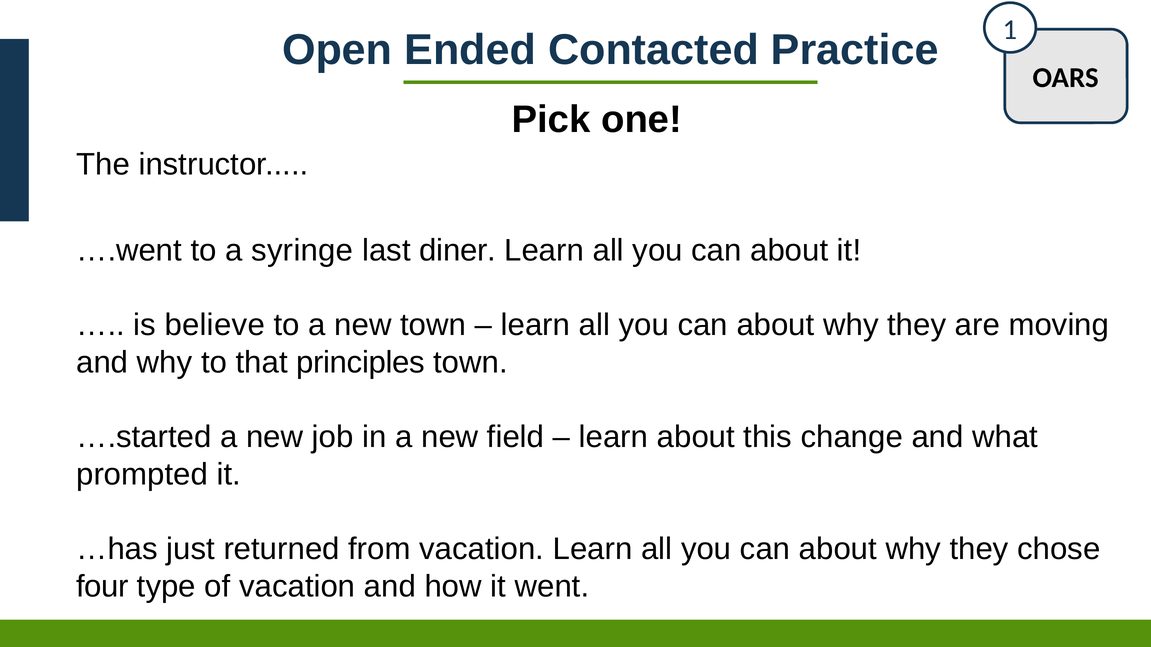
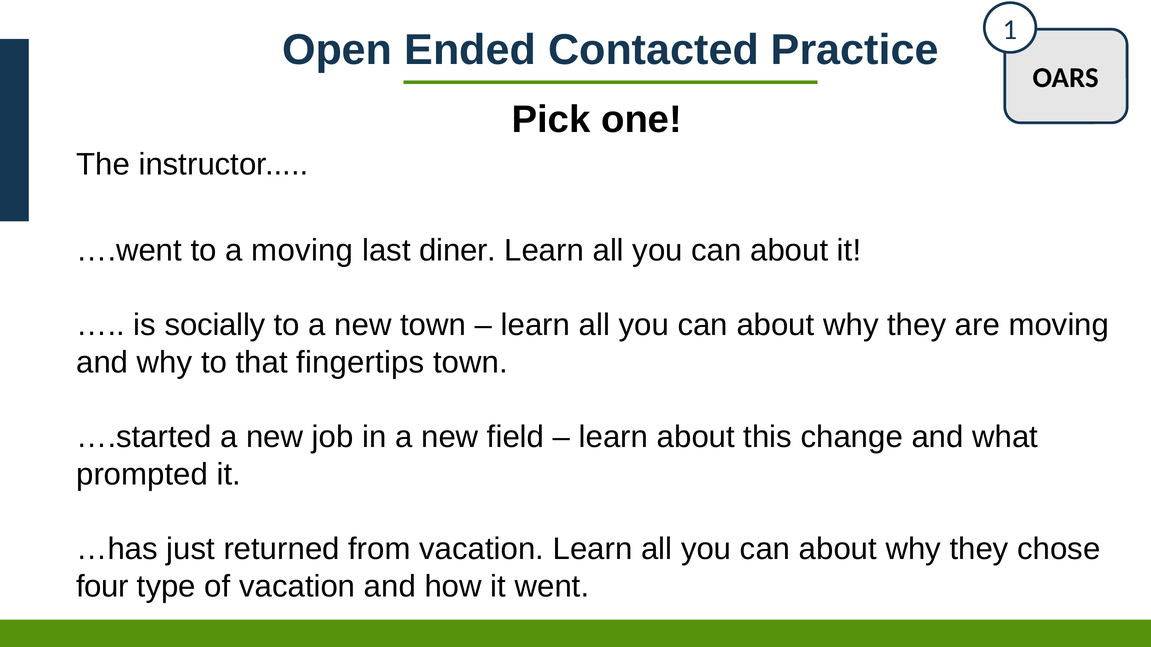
a syringe: syringe -> moving
believe: believe -> socially
principles: principles -> fingertips
